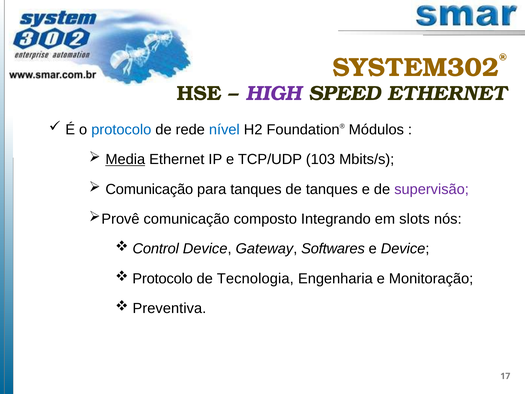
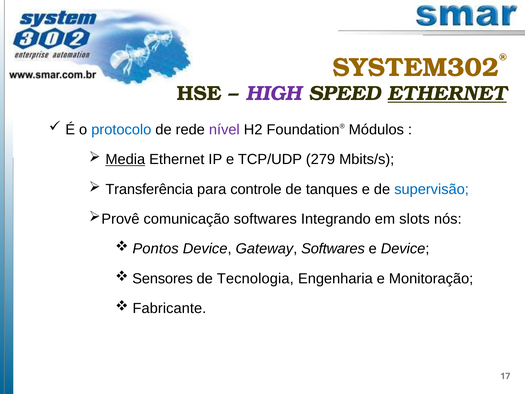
ETHERNET at (447, 93) underline: none -> present
nível colour: blue -> purple
103: 103 -> 279
Comunicação at (149, 189): Comunicação -> Transferência
para tanques: tanques -> controle
supervisão colour: purple -> blue
comunicação composto: composto -> softwares
Control: Control -> Pontos
Protocolo at (163, 278): Protocolo -> Sensores
Preventiva: Preventiva -> Fabricante
